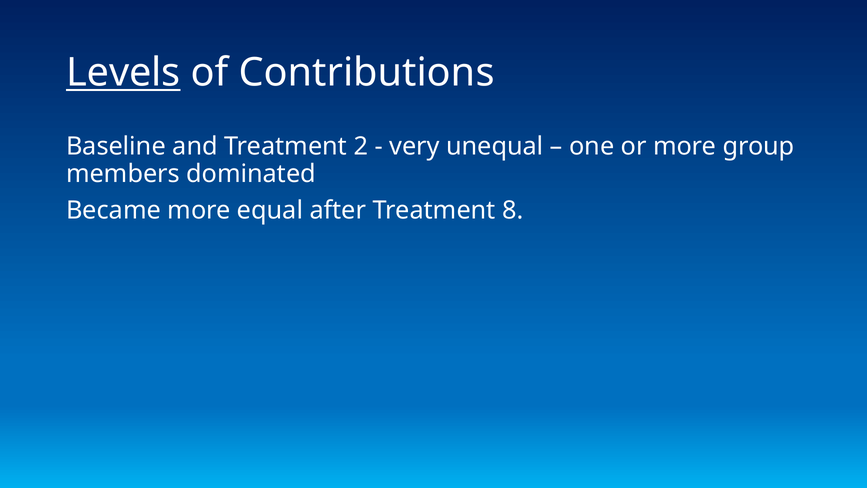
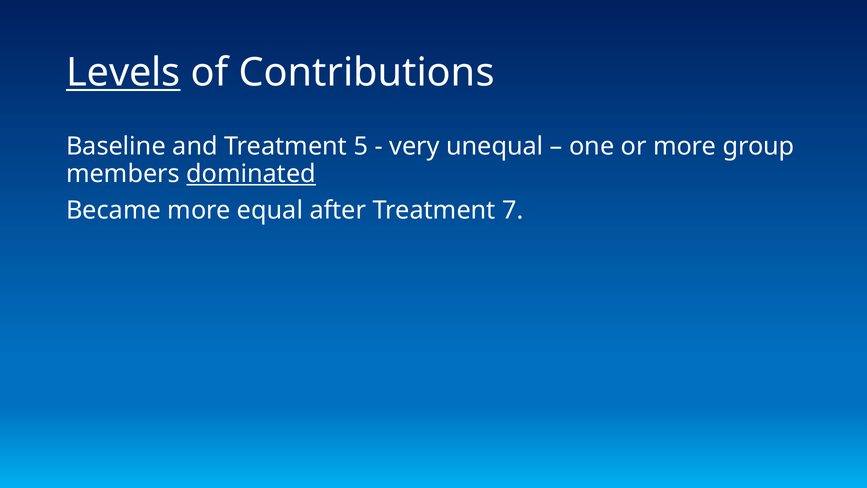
2: 2 -> 5
dominated underline: none -> present
8: 8 -> 7
